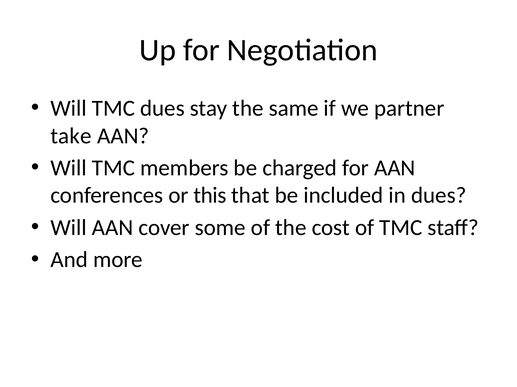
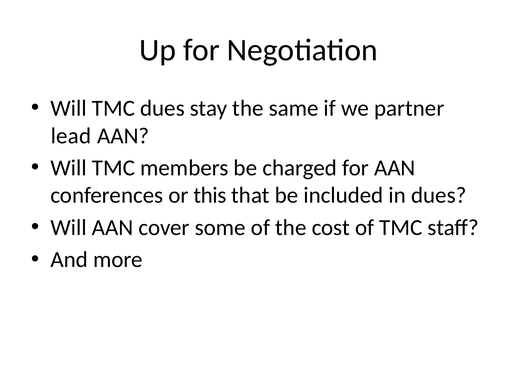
take: take -> lead
